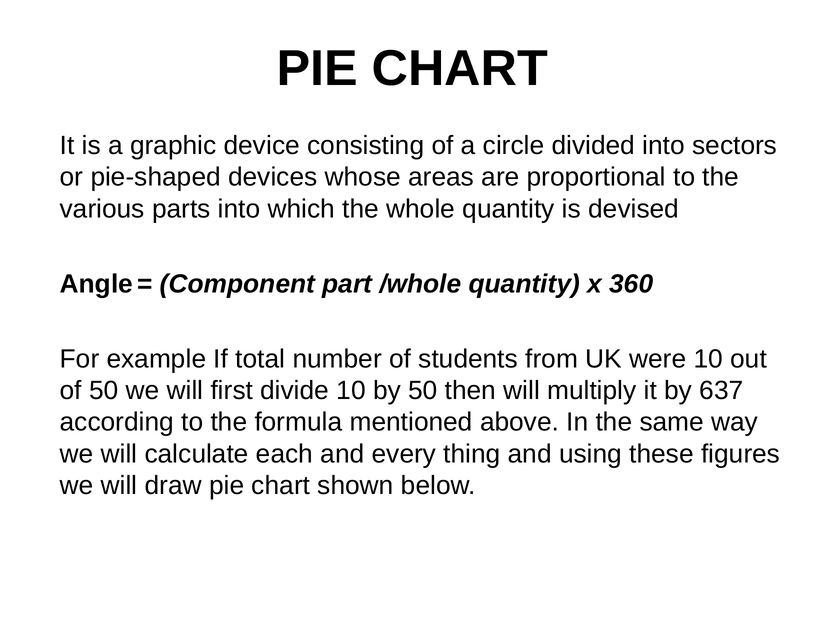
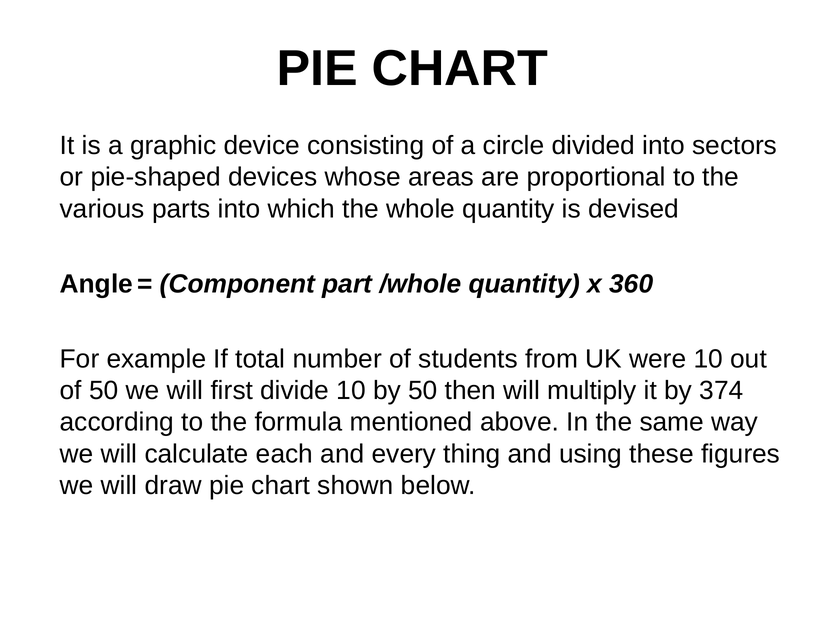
637: 637 -> 374
